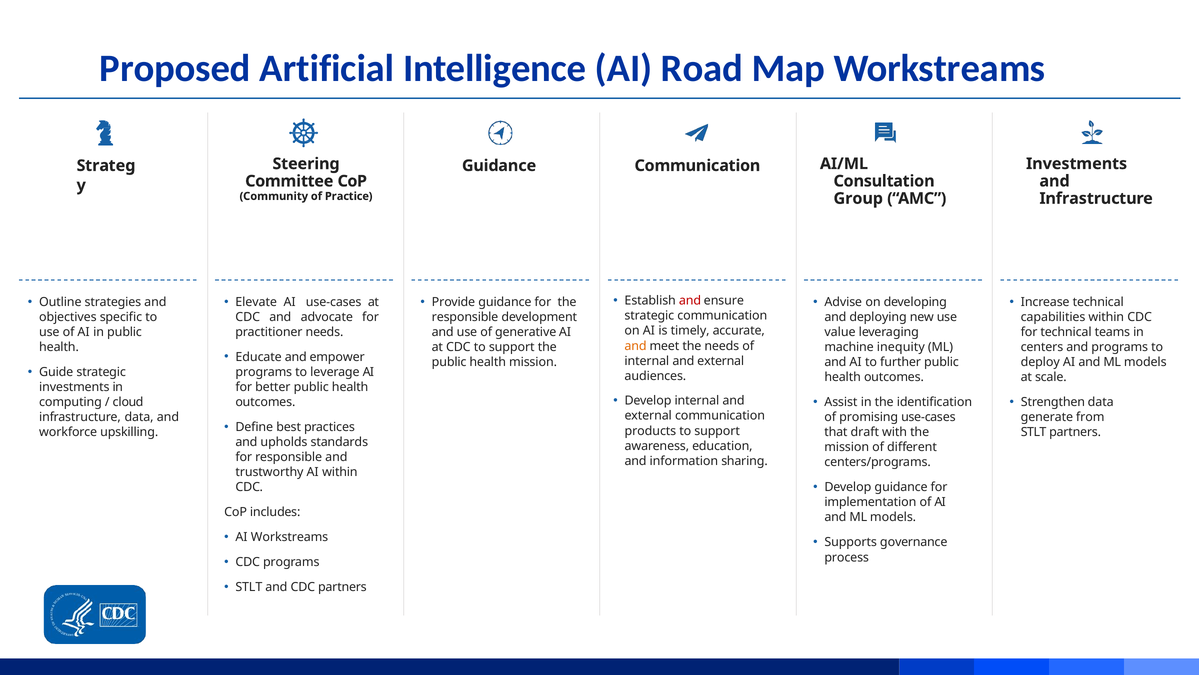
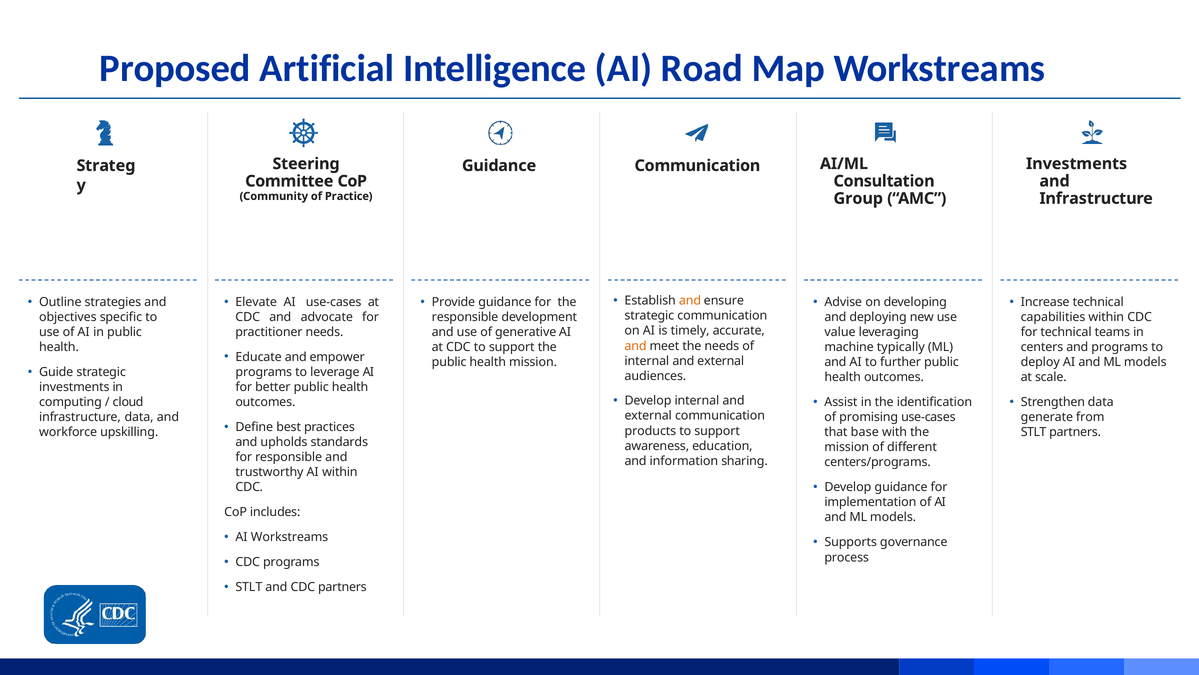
and at (690, 301) colour: red -> orange
inequity: inequity -> typically
draft: draft -> base
